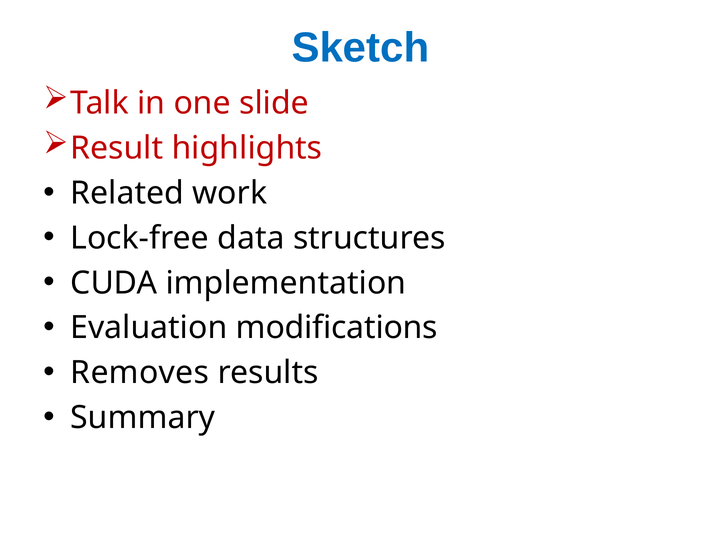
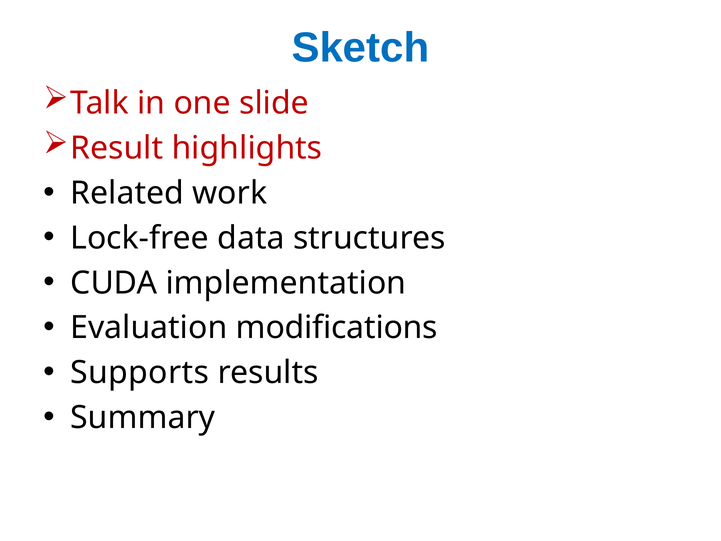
Removes: Removes -> Supports
